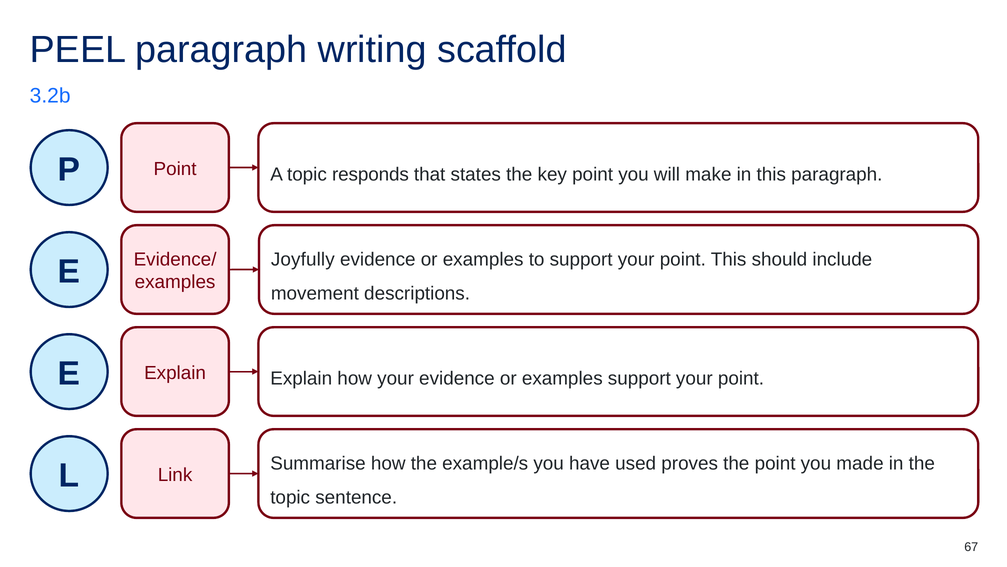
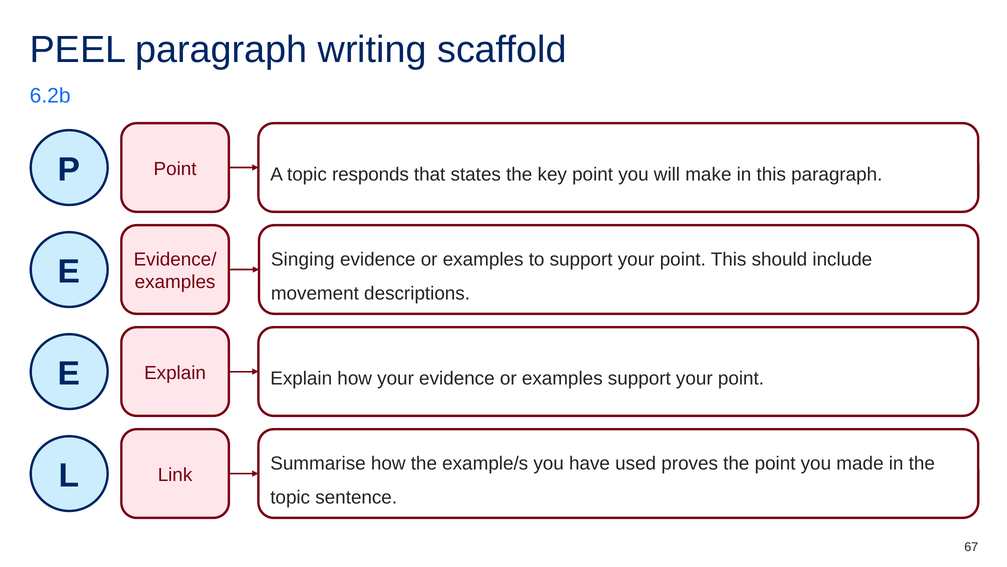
3.2b: 3.2b -> 6.2b
Joyfully: Joyfully -> Singing
